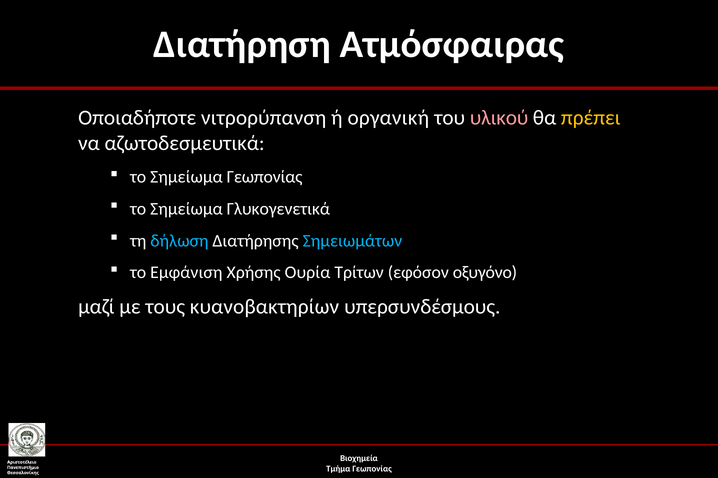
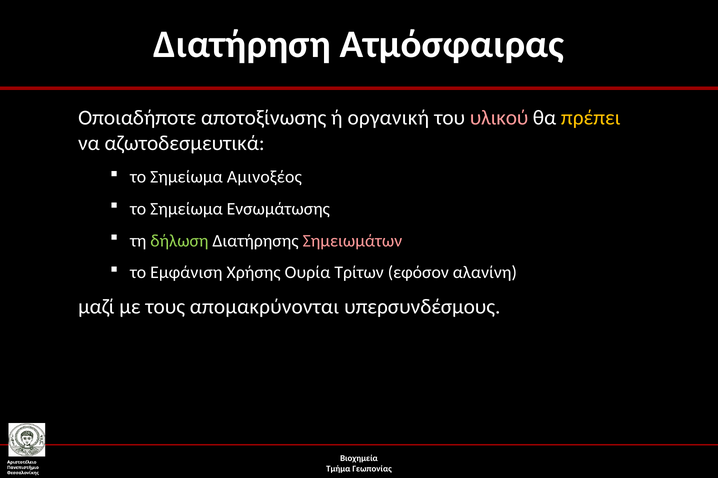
νιτρορύπανση: νιτρορύπανση -> αποτοξίνωσης
Σημείωμα Γεωπονίας: Γεωπονίας -> Αμινοξέος
Γλυκογενετικά: Γλυκογενετικά -> Ενσωμάτωσης
δήλωση colour: light blue -> light green
Σημειωμάτων colour: light blue -> pink
οξυγόνο: οξυγόνο -> αλανίνη
κυανοβακτηρίων: κυανοβακτηρίων -> απομακρύνονται
